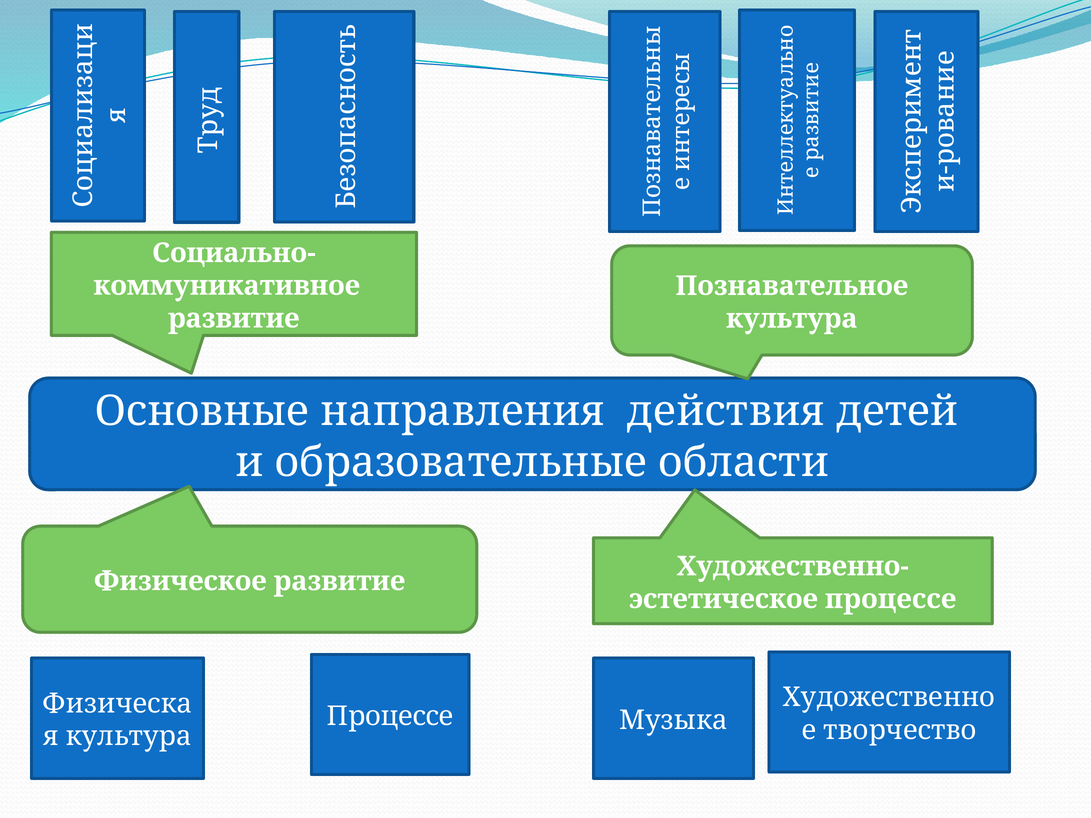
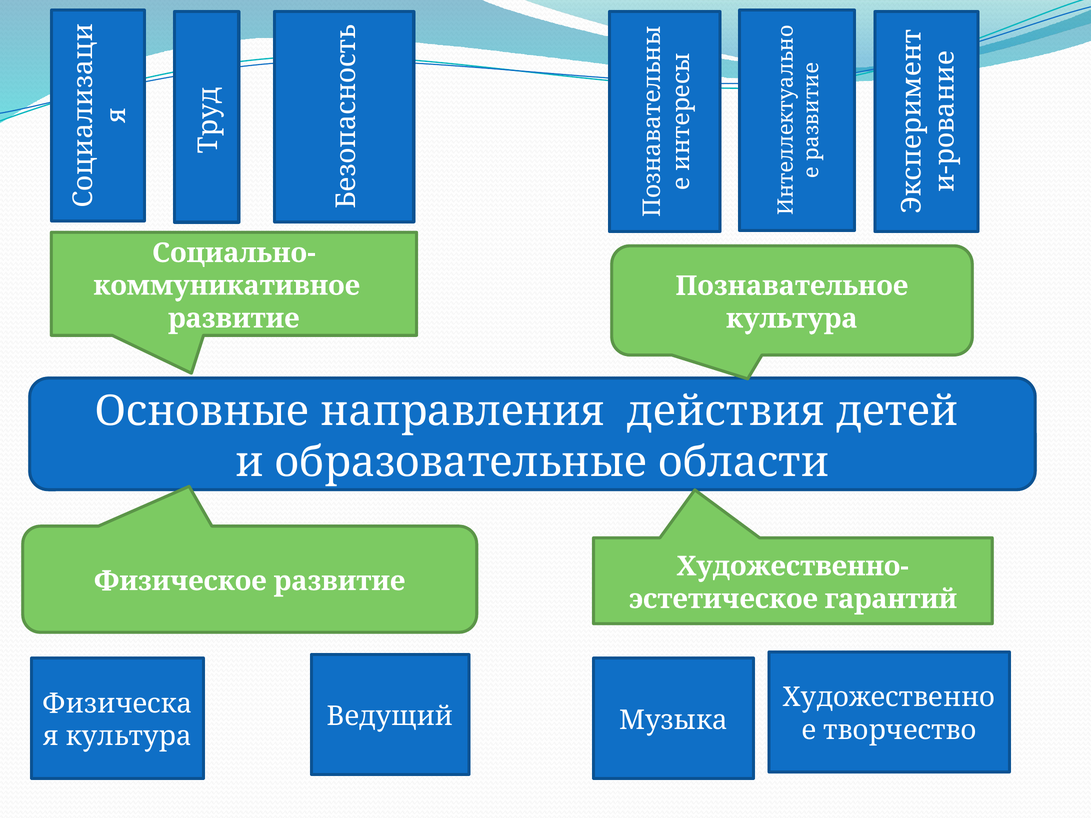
процессе at (891, 599): процессе -> гарантий
Процессе at (390, 717): Процессе -> Ведущий
